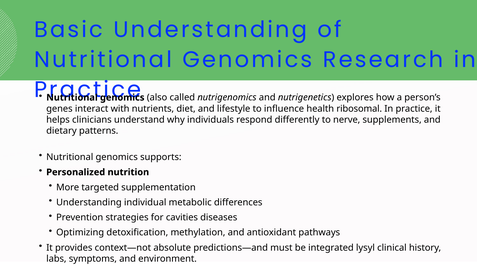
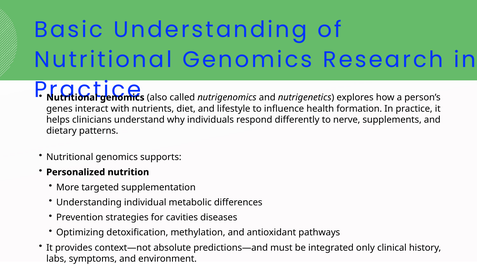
ribosomal: ribosomal -> formation
lysyl: lysyl -> only
